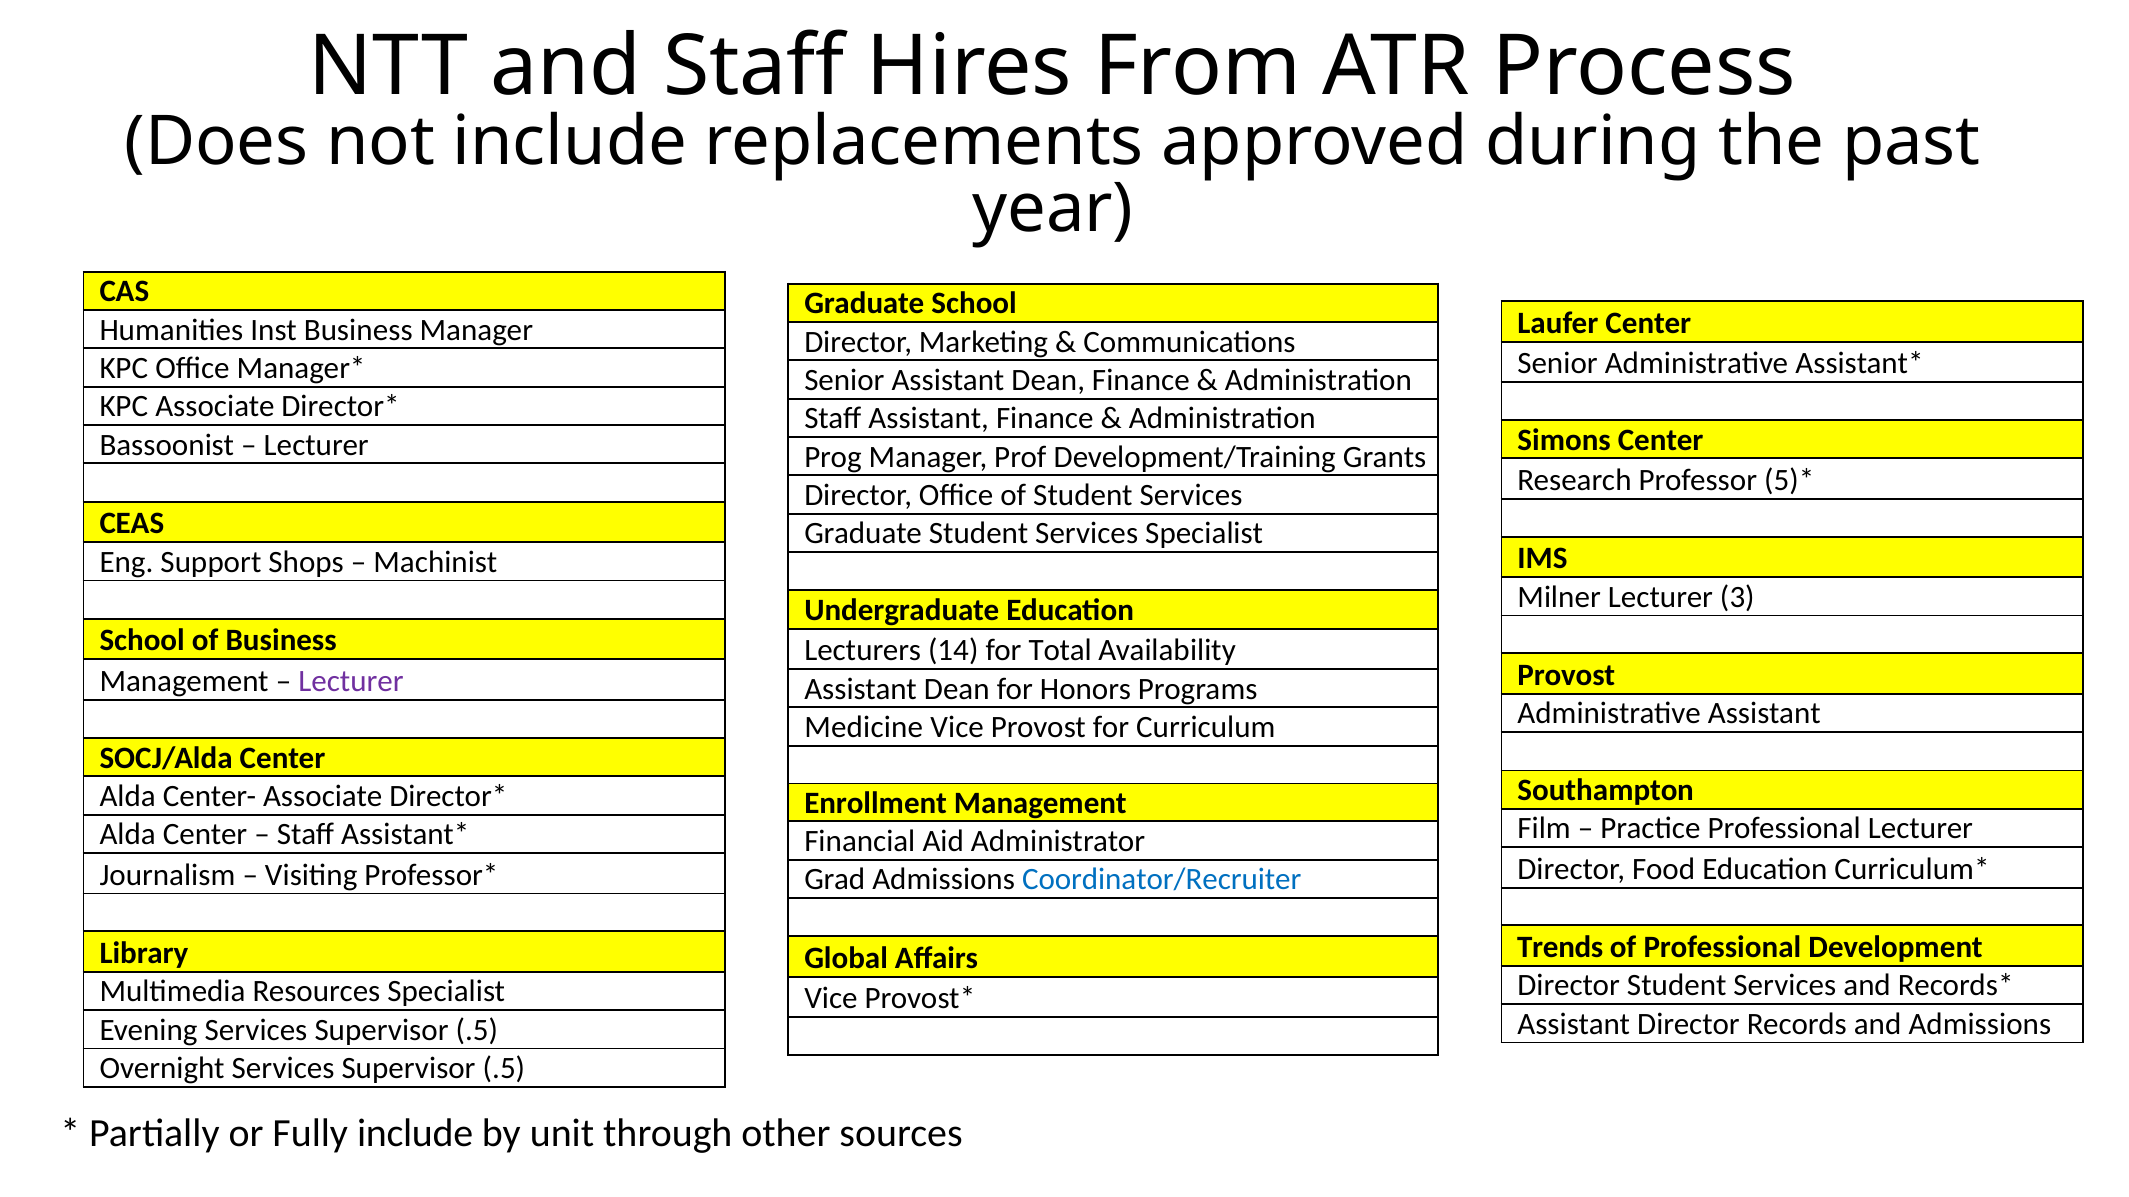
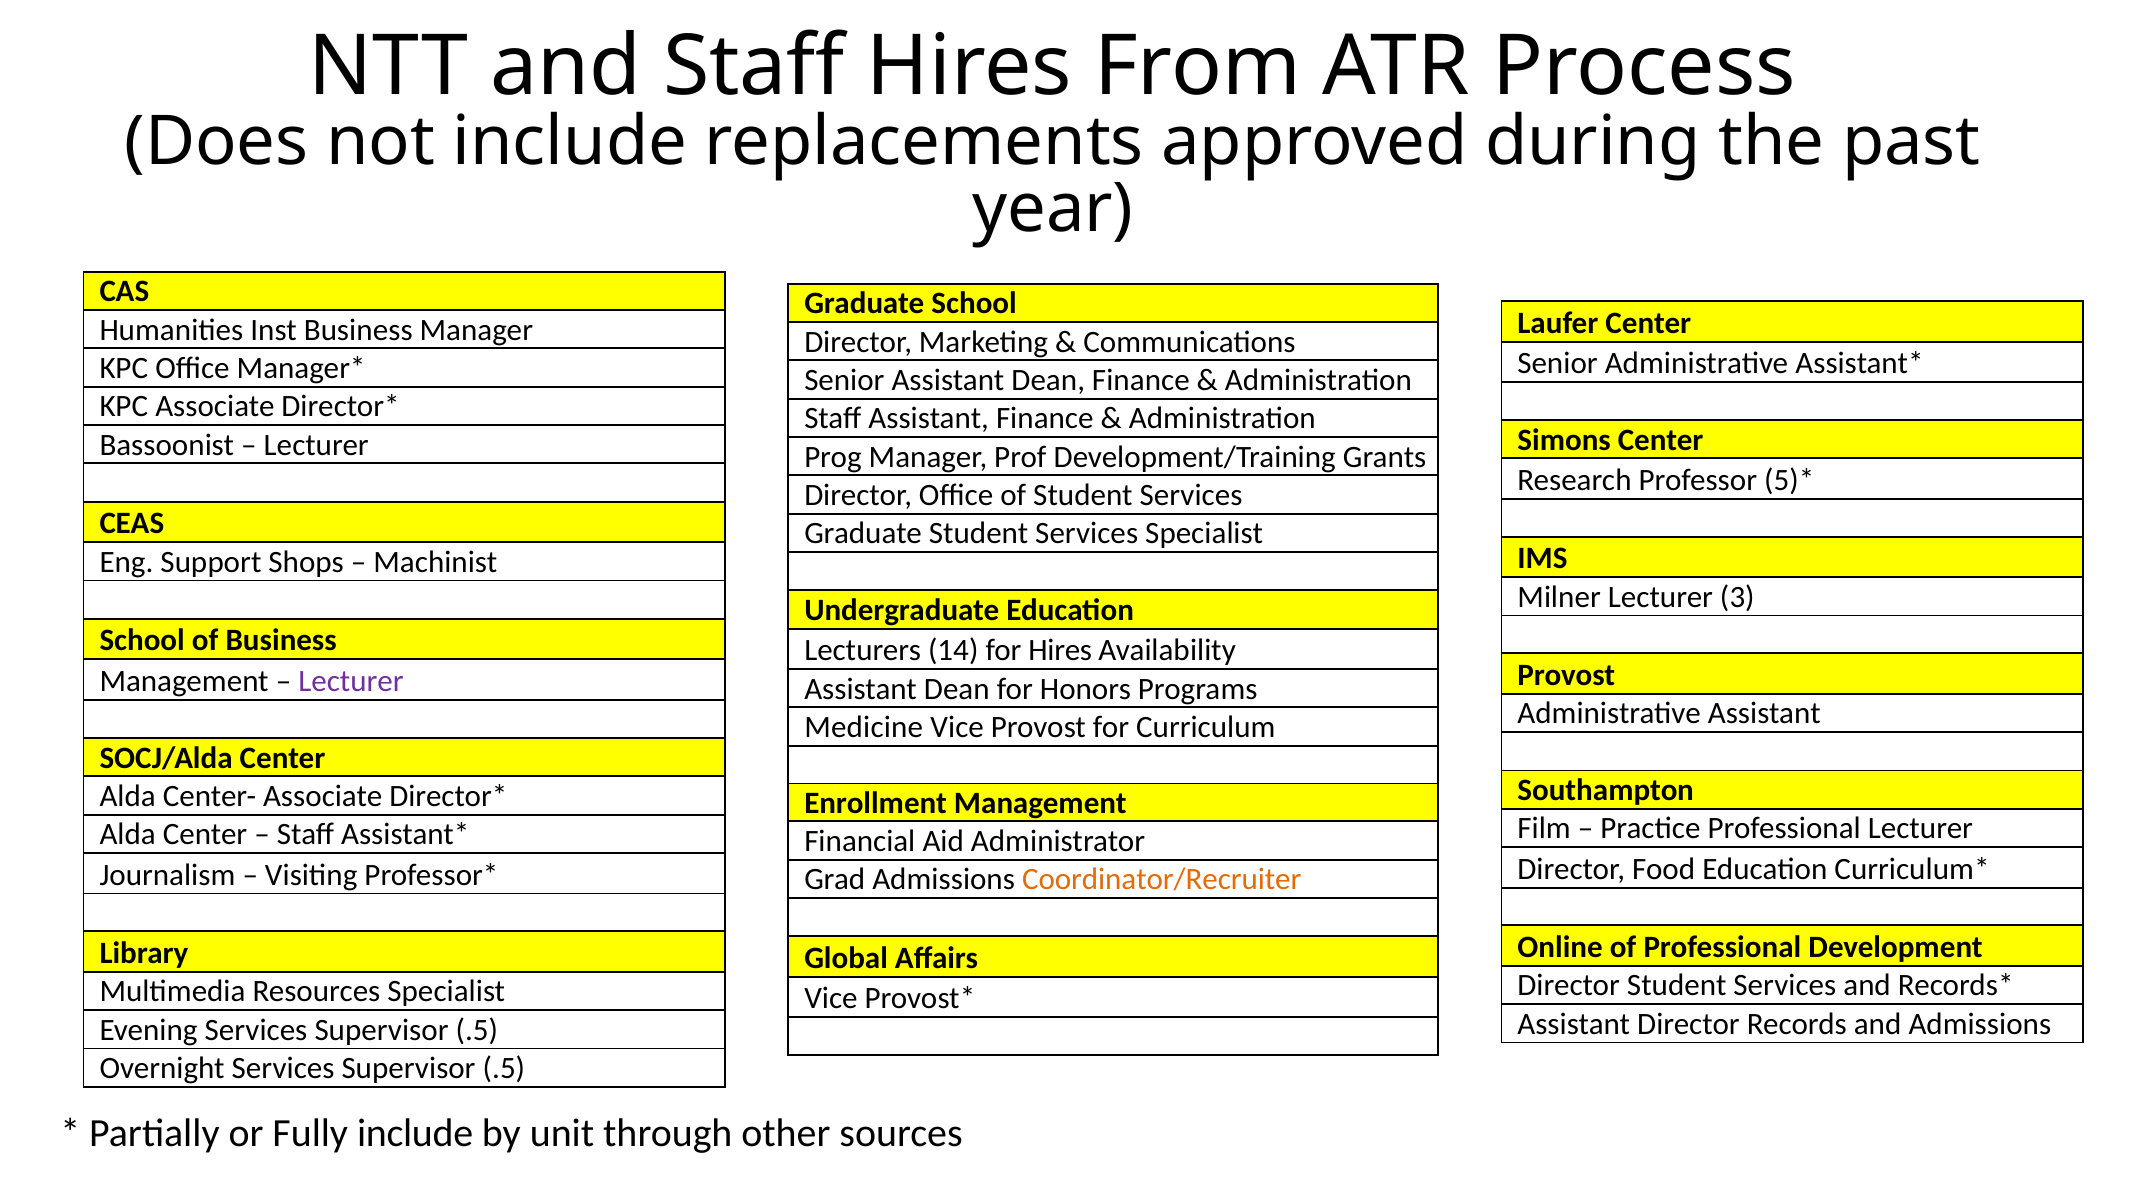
for Total: Total -> Hires
Coordinator/Recruiter colour: blue -> orange
Trends: Trends -> Online
